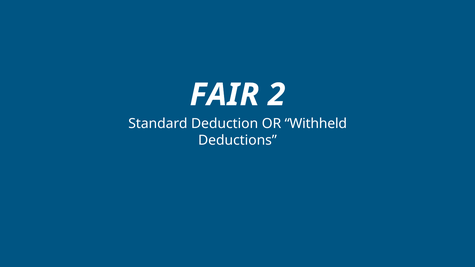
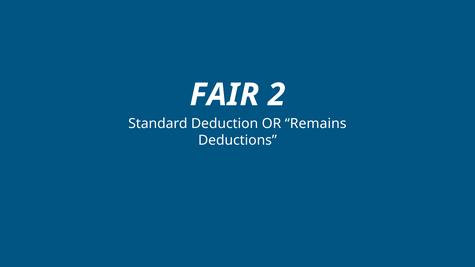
Withheld: Withheld -> Remains
